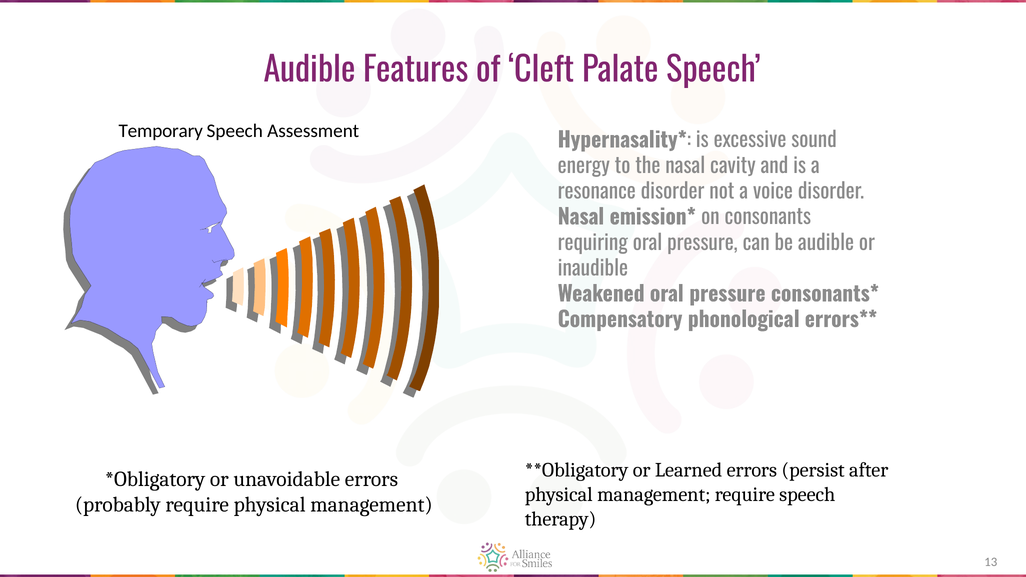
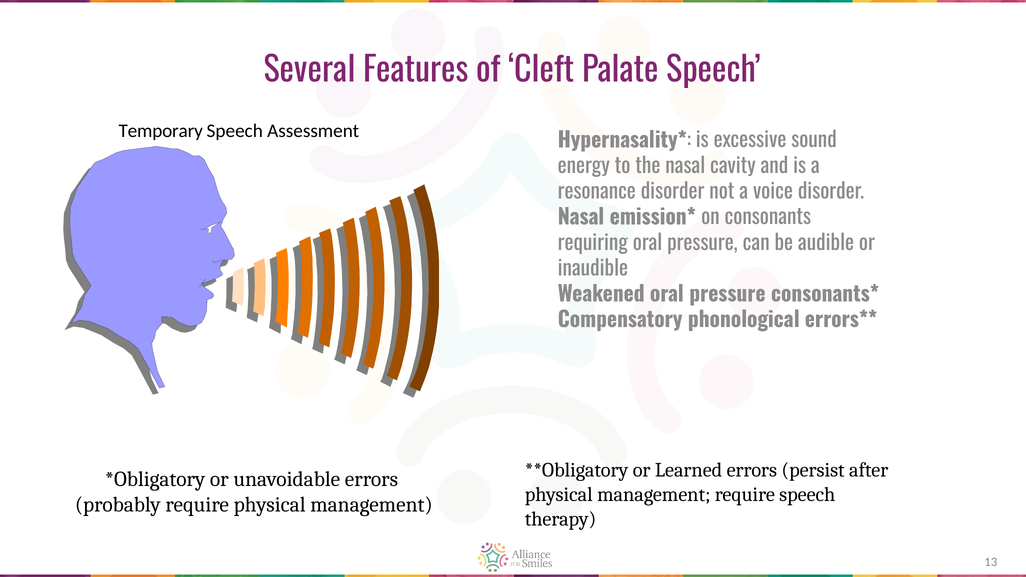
Audible at (310, 70): Audible -> Several
